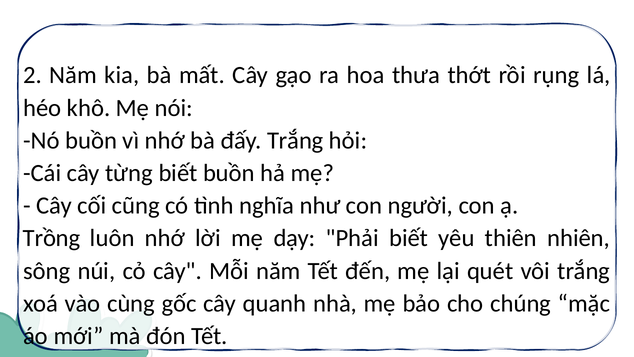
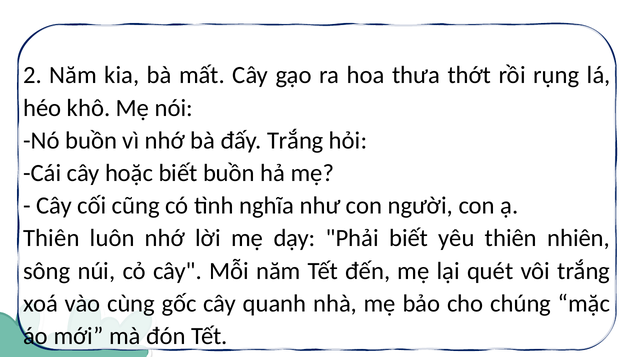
từng: từng -> hoặc
Trồng at (52, 238): Trồng -> Thiên
